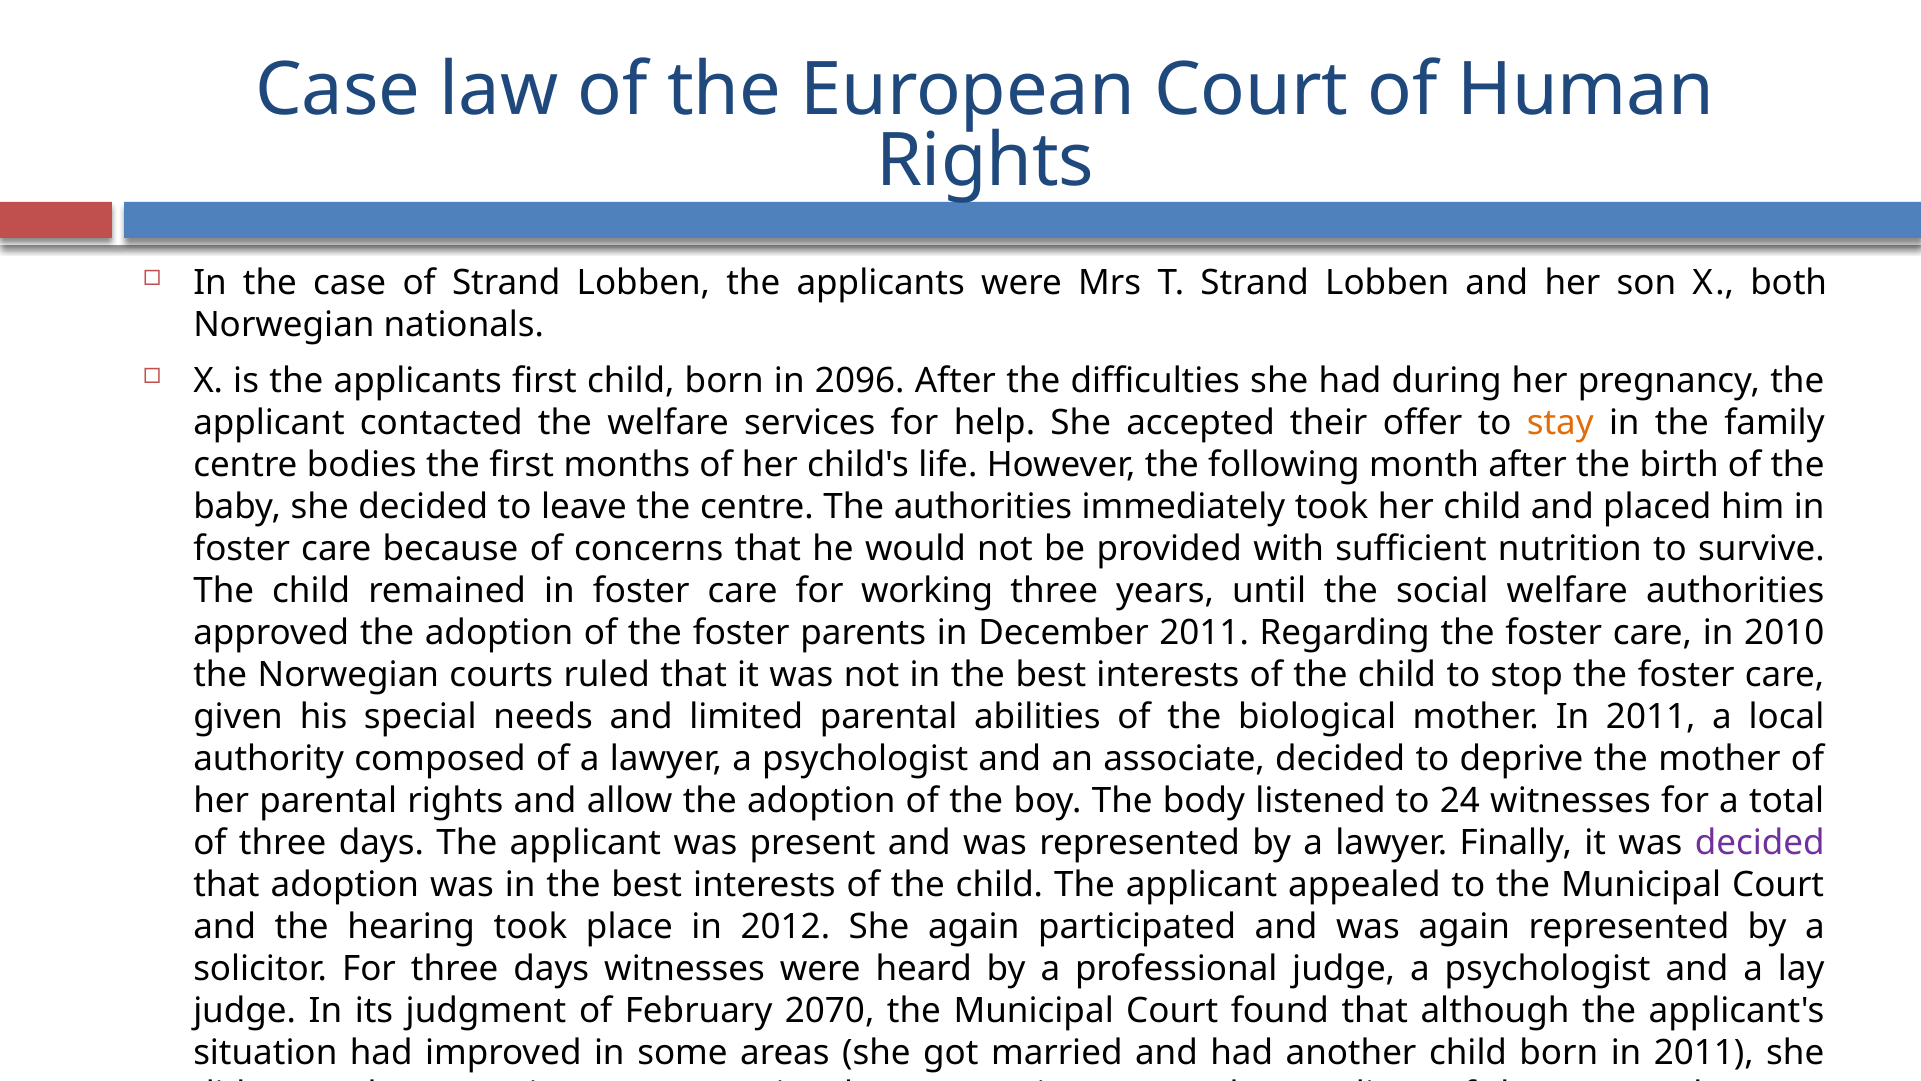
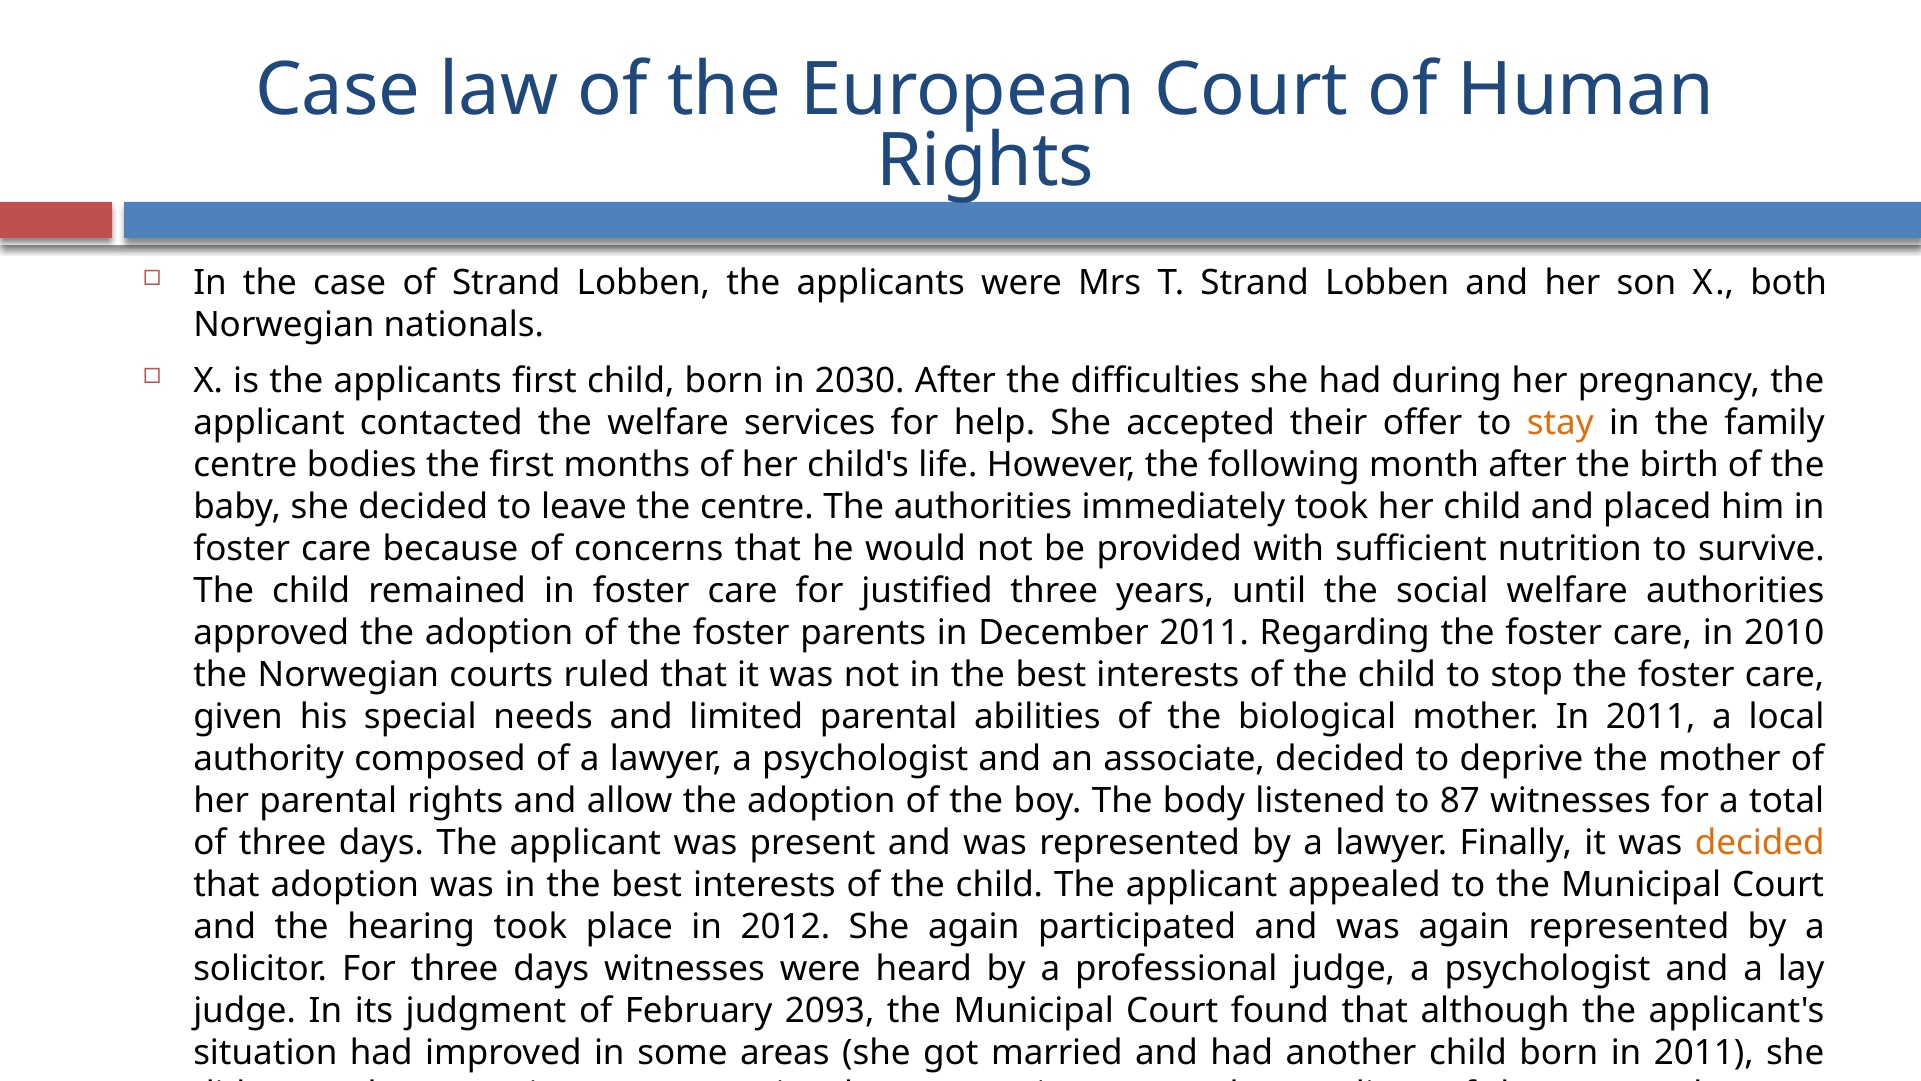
2096: 2096 -> 2030
working: working -> justified
24: 24 -> 87
decided at (1760, 842) colour: purple -> orange
2070: 2070 -> 2093
